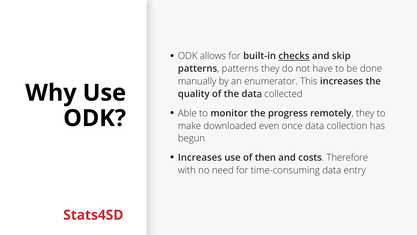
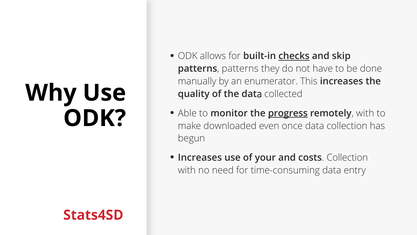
progress underline: none -> present
remotely they: they -> with
then: then -> your
costs Therefore: Therefore -> Collection
